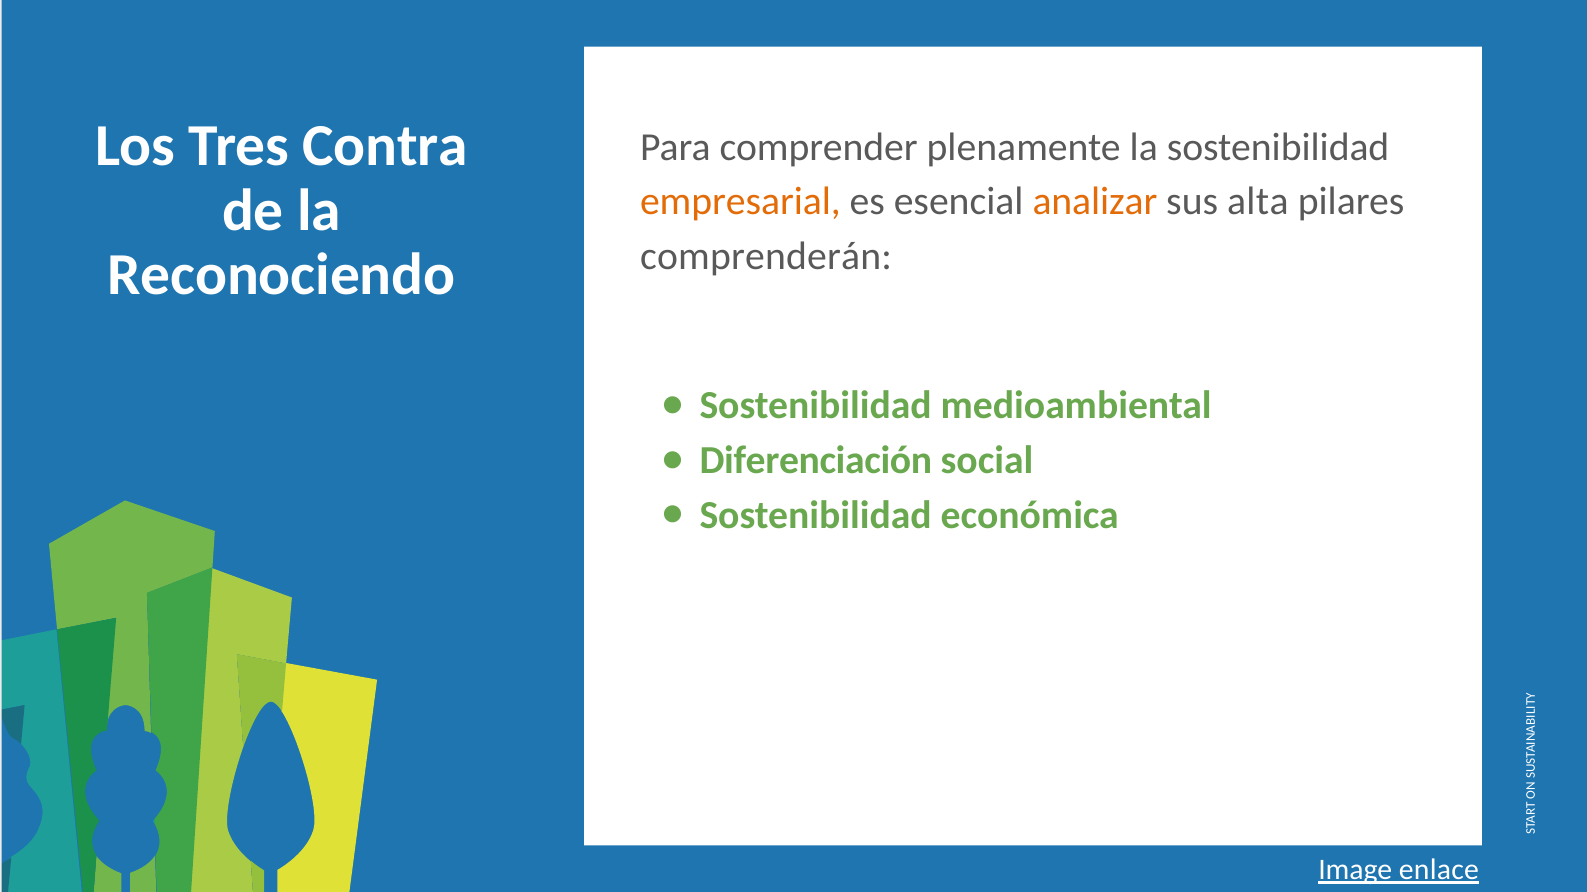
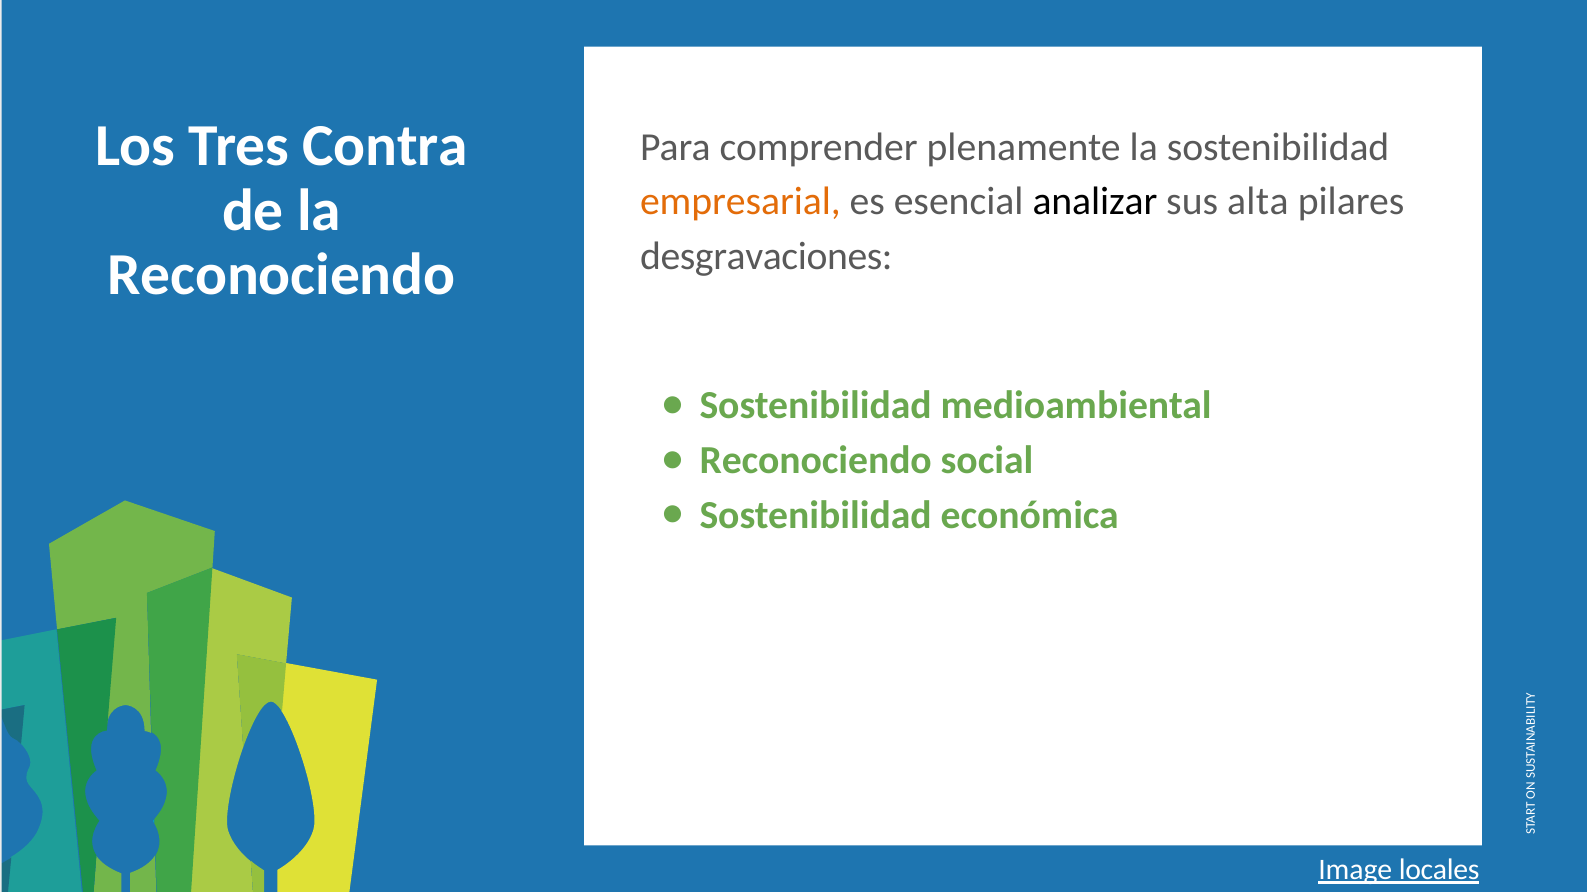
analizar colour: orange -> black
comprenderán: comprenderán -> desgravaciones
Diferenciación at (816, 461): Diferenciación -> Reconociendo
enlace: enlace -> locales
